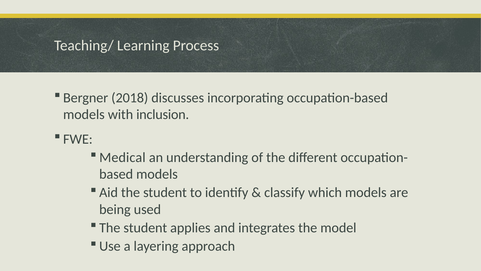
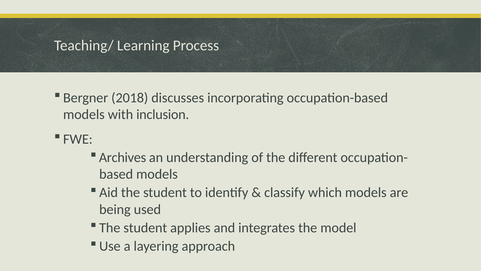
Medical: Medical -> Archives
